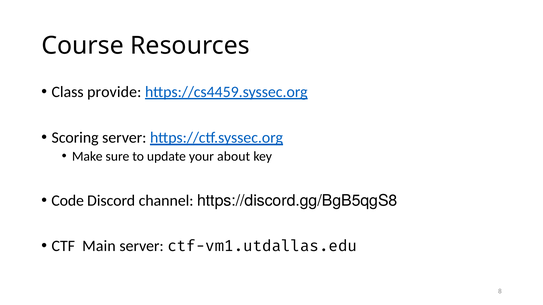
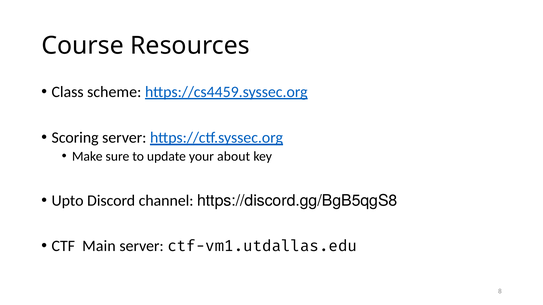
provide: provide -> scheme
Code: Code -> Upto
